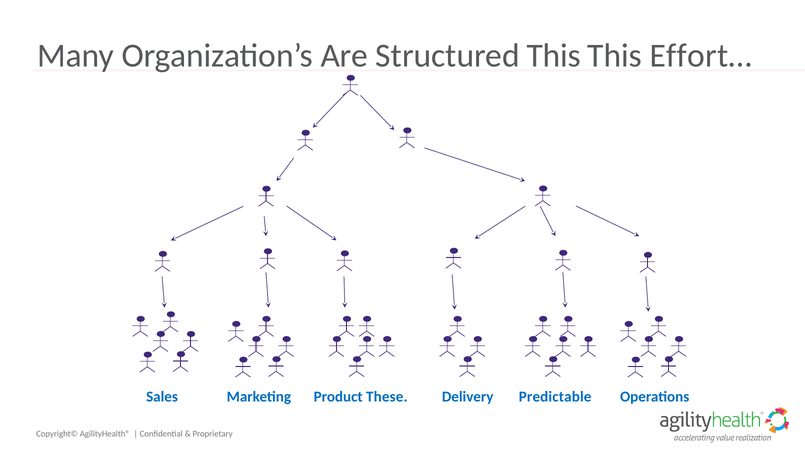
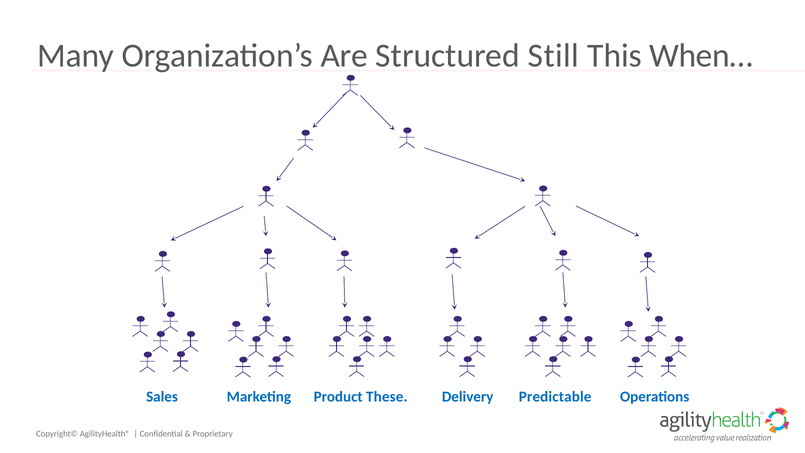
Structured This: This -> Still
Effort…: Effort… -> When…
